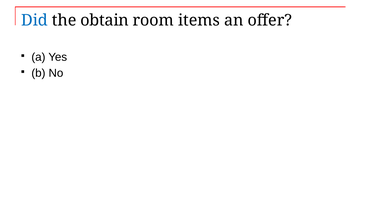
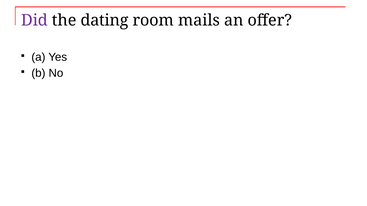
Did colour: blue -> purple
obtain: obtain -> dating
items: items -> mails
